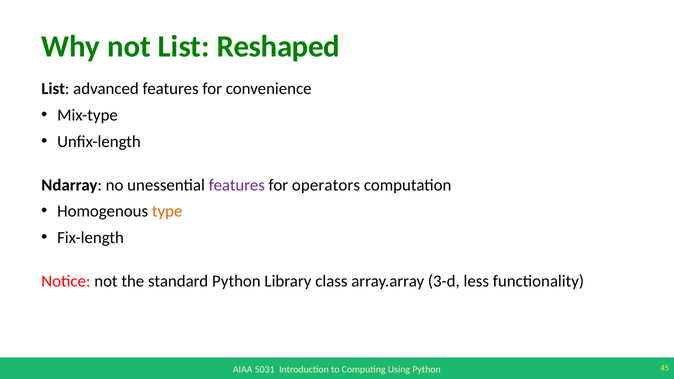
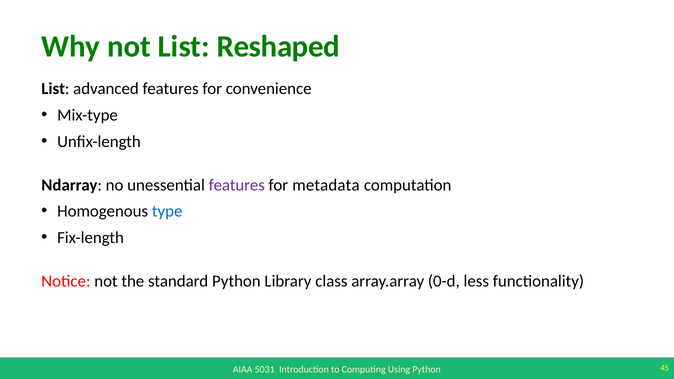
operators: operators -> metadata
type colour: orange -> blue
3-d: 3-d -> 0-d
